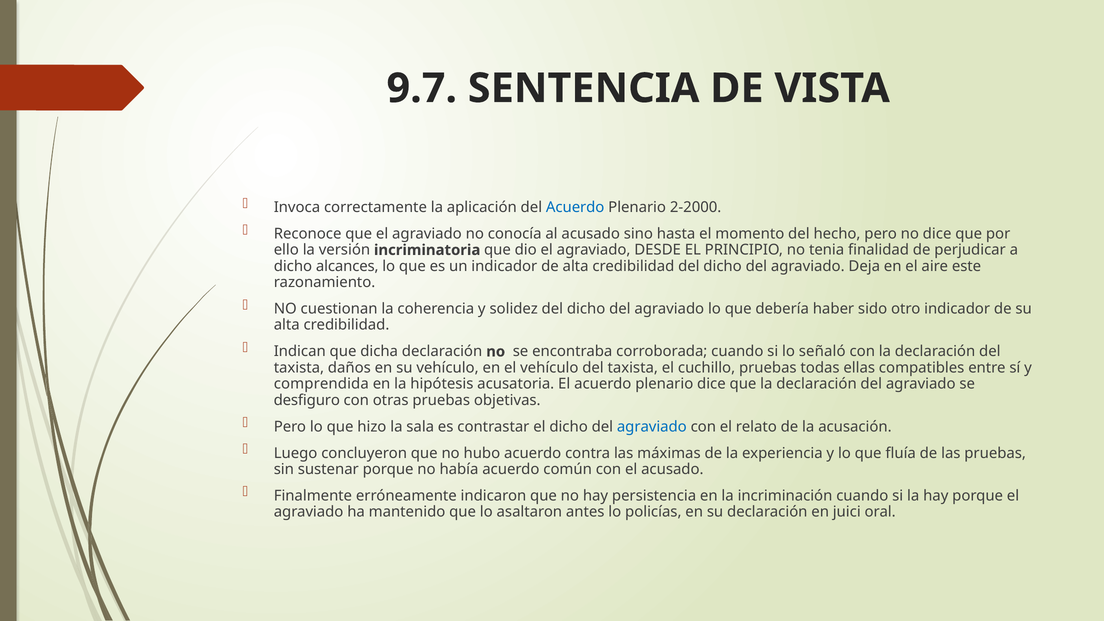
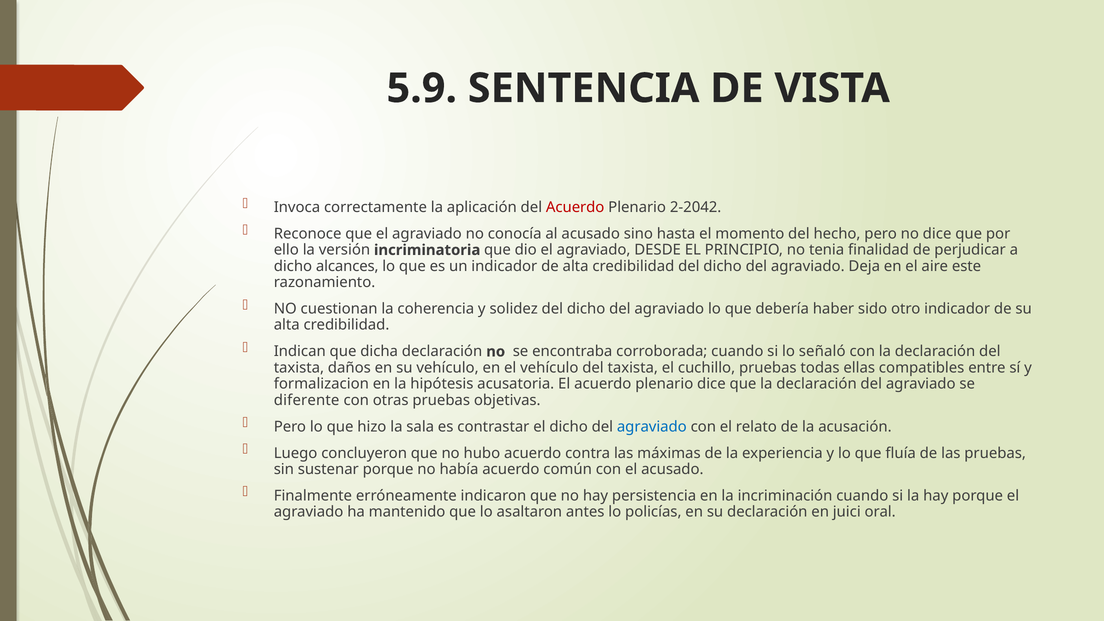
9.7: 9.7 -> 5.9
Acuerdo at (575, 207) colour: blue -> red
2-2000: 2-2000 -> 2-2042
comprendida: comprendida -> formalizacion
desfiguro: desfiguro -> diferente
